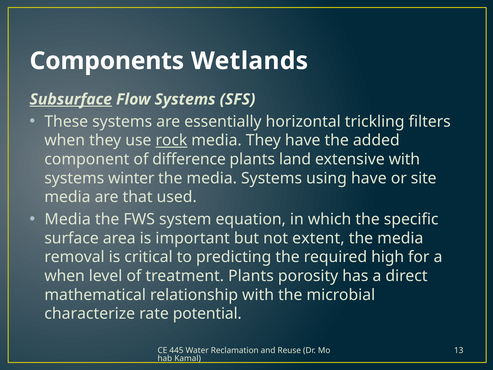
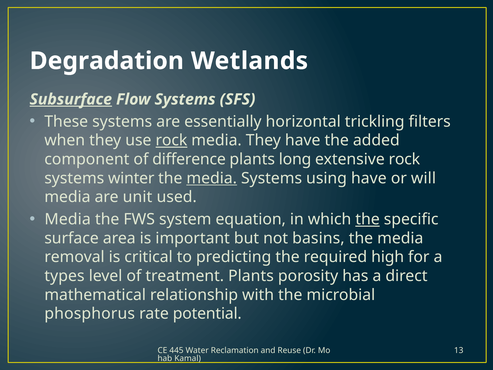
Components: Components -> Degradation
land: land -> long
extensive with: with -> rock
media at (212, 178) underline: none -> present
site: site -> will
that: that -> unit
the at (368, 219) underline: none -> present
extent: extent -> basins
when at (65, 276): when -> types
characterize: characterize -> phosphorus
